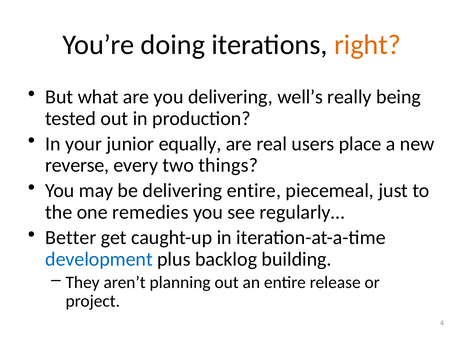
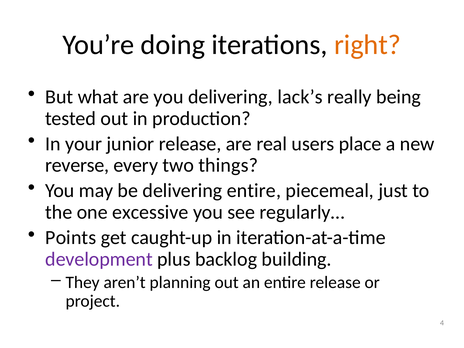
well’s: well’s -> lack’s
junior equally: equally -> release
remedies: remedies -> excessive
Better: Better -> Points
development colour: blue -> purple
